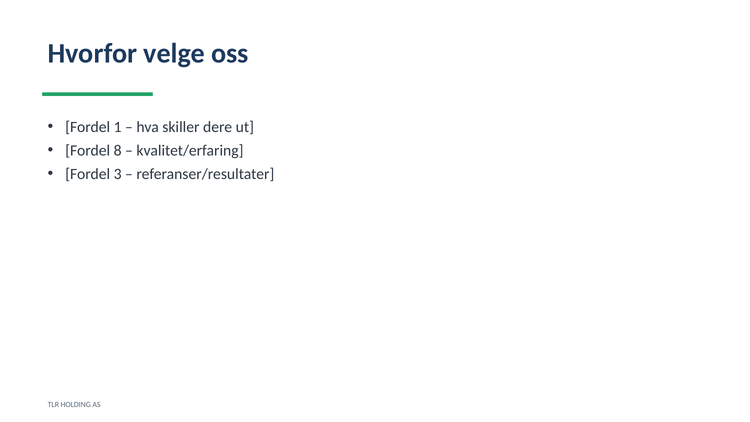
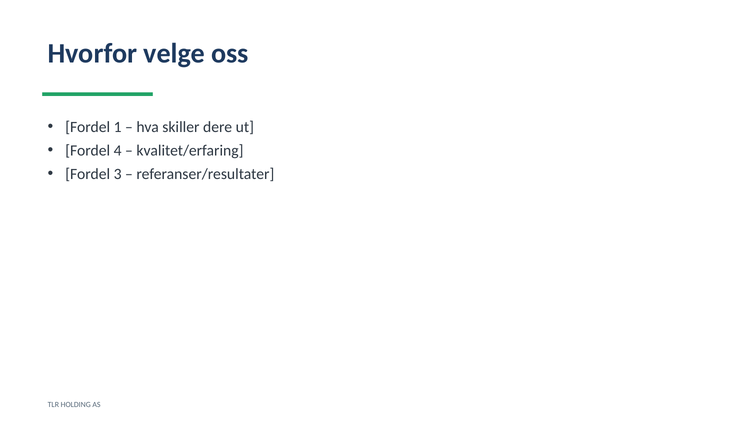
8: 8 -> 4
